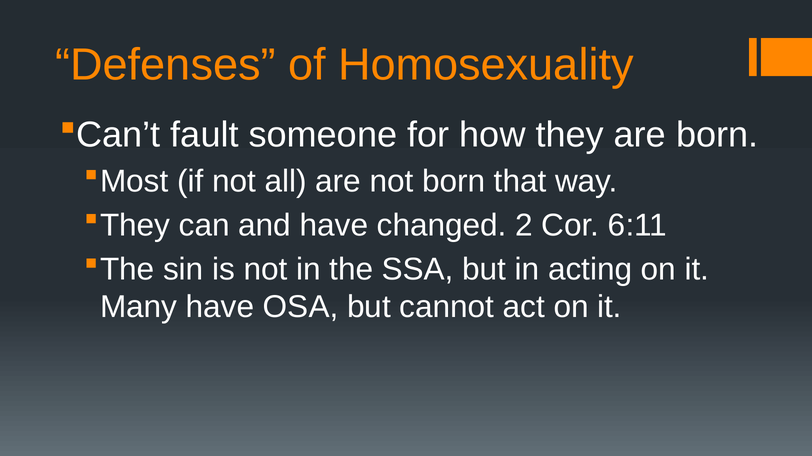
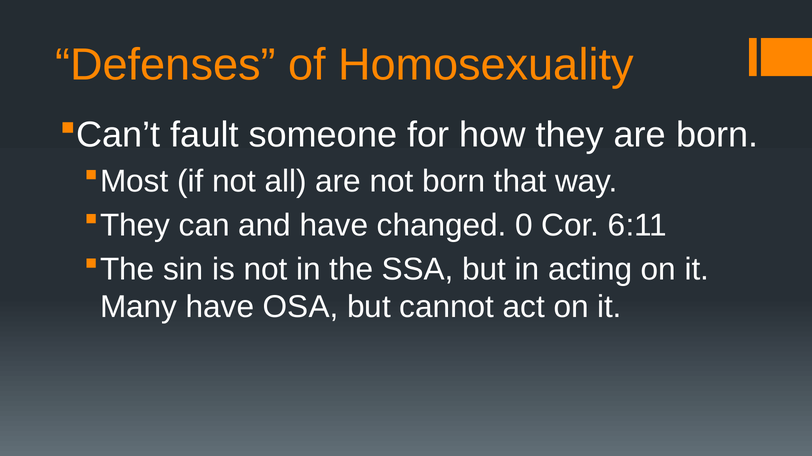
2: 2 -> 0
